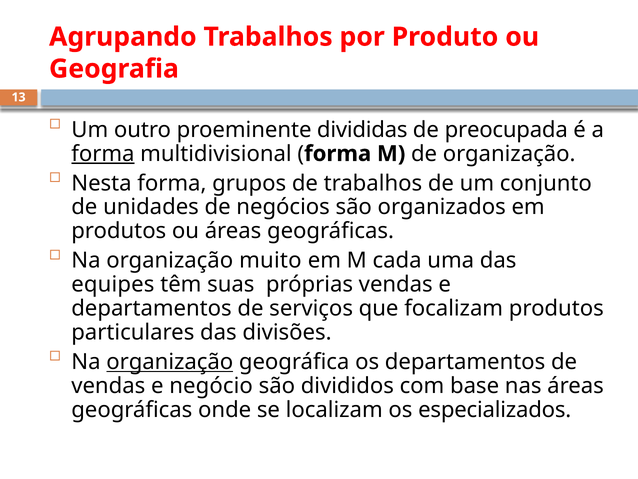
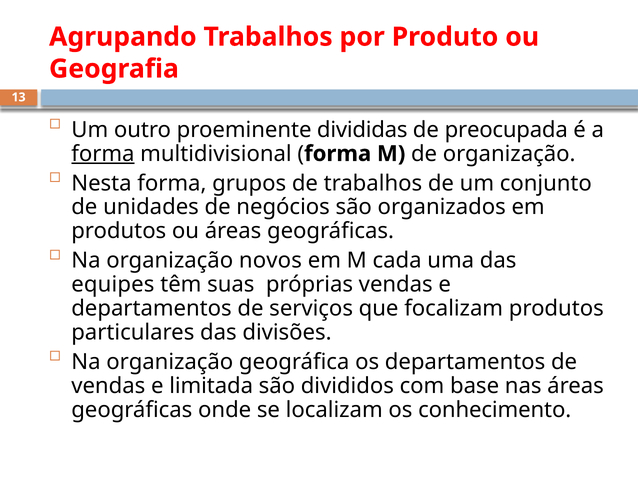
muito: muito -> novos
organização at (170, 362) underline: present -> none
negócio: negócio -> limitada
especializados: especializados -> conhecimento
